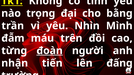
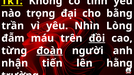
Mình: Mình -> Lòng
đồi underline: none -> present
đấng: đấng -> hằng
